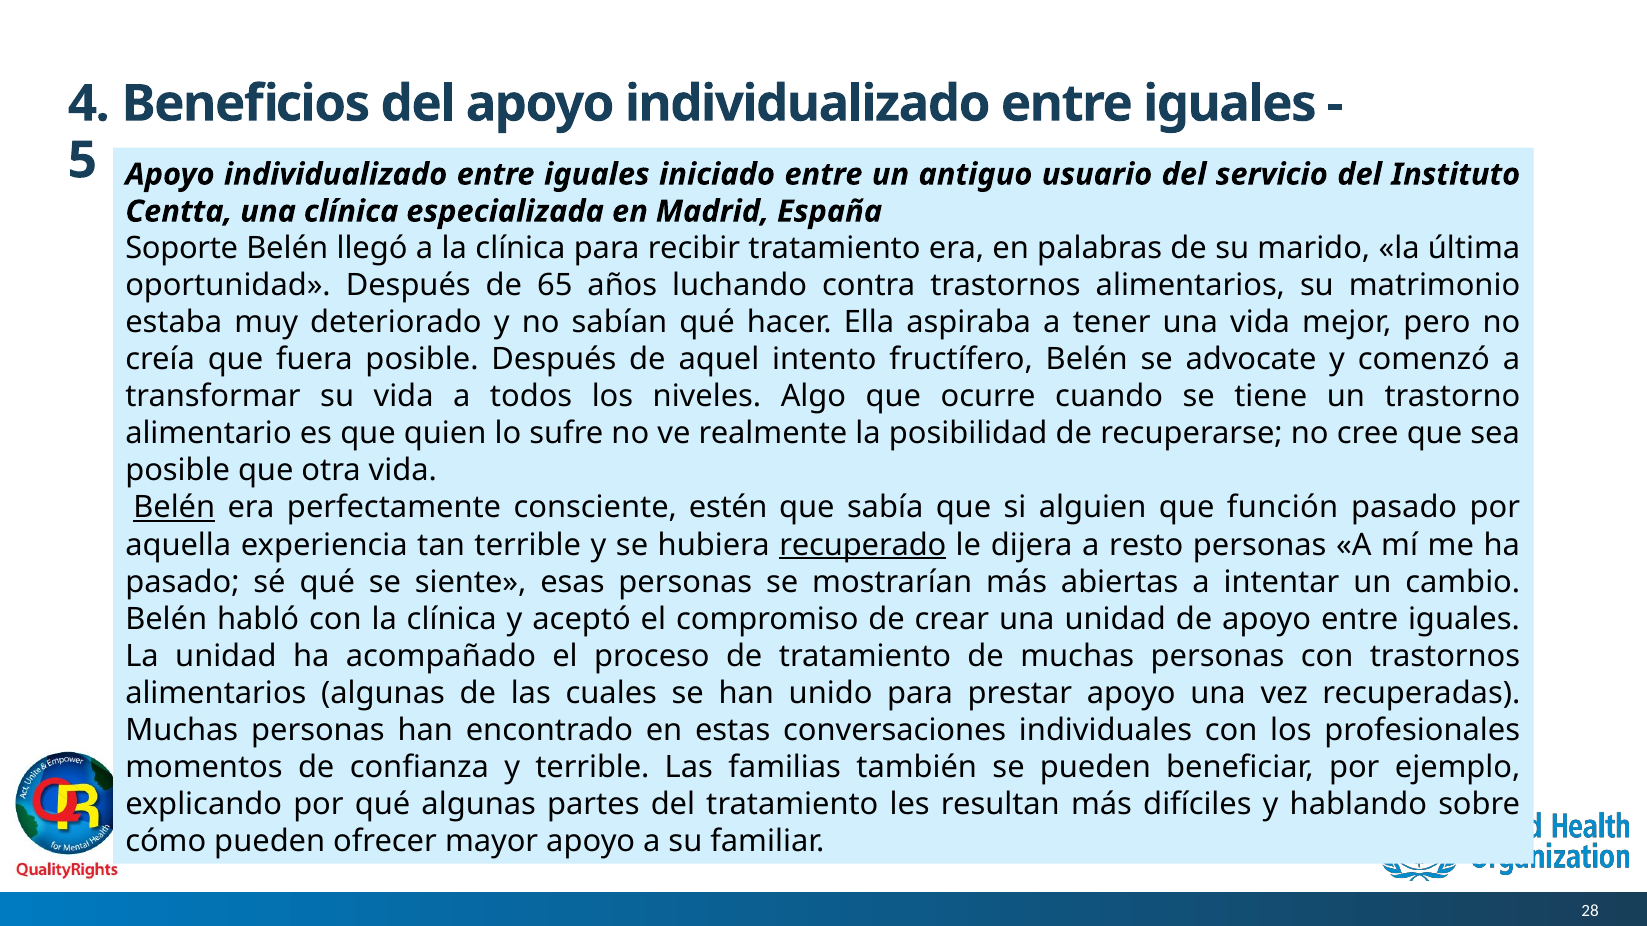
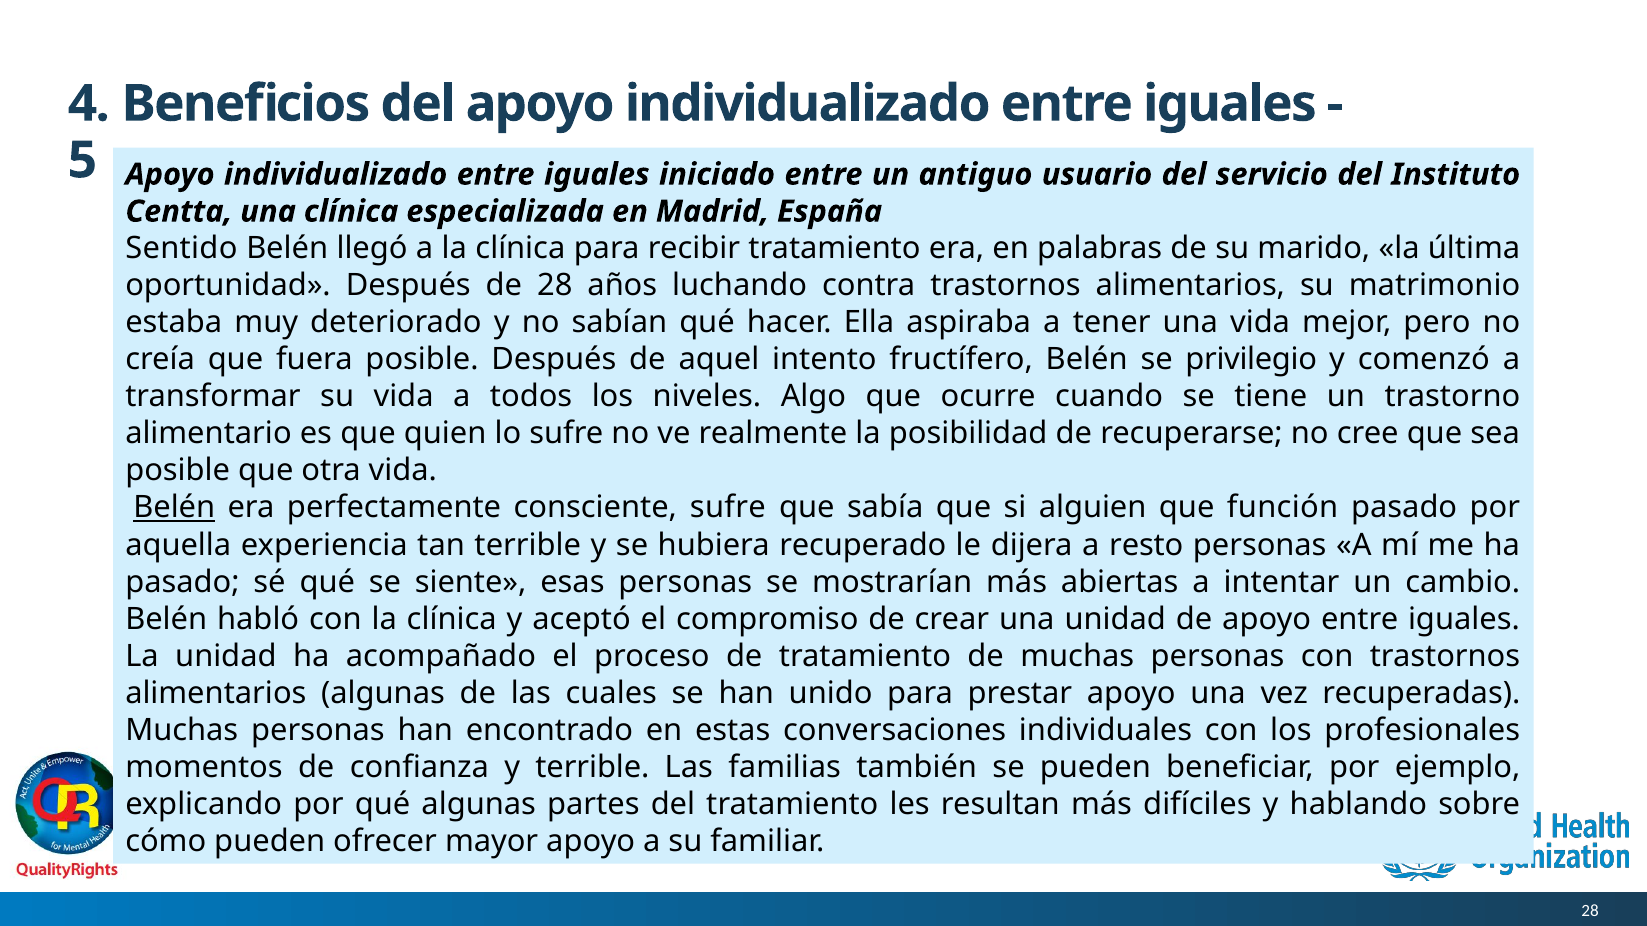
Soporte: Soporte -> Sentido
de 65: 65 -> 28
advocate: advocate -> privilegio
consciente estén: estén -> sufre
recuperado underline: present -> none
